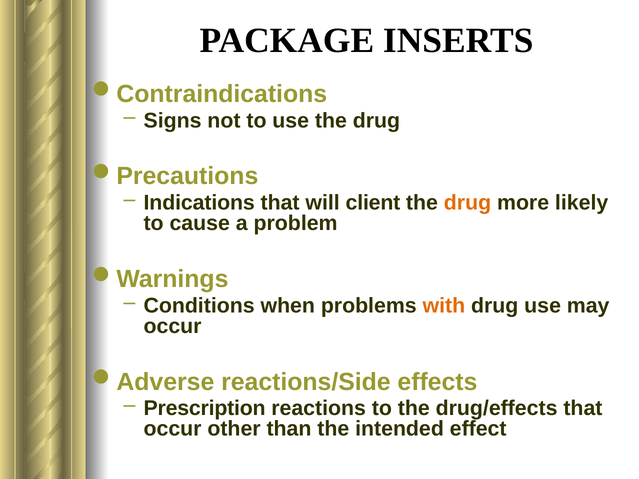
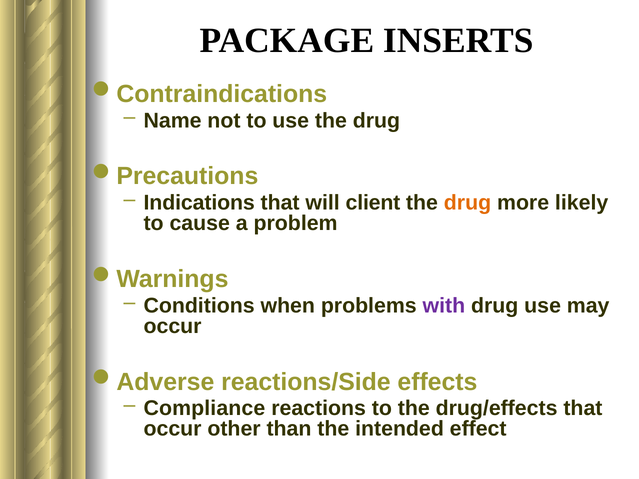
Signs: Signs -> Name
with colour: orange -> purple
Prescription: Prescription -> Compliance
